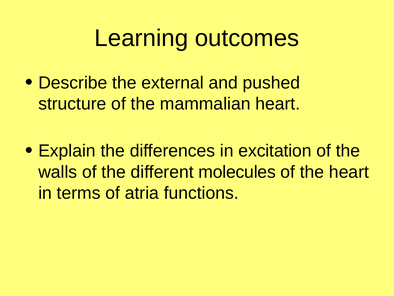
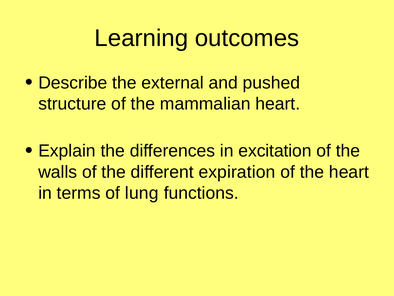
molecules: molecules -> expiration
atria: atria -> lung
